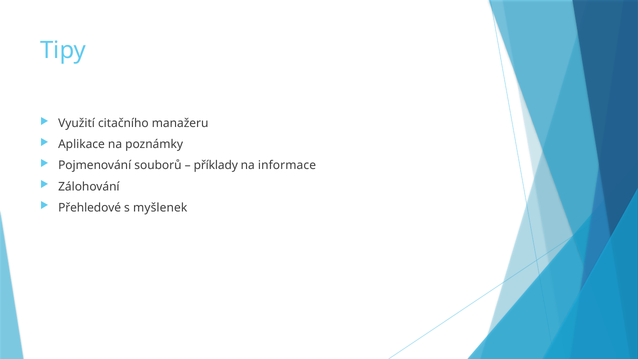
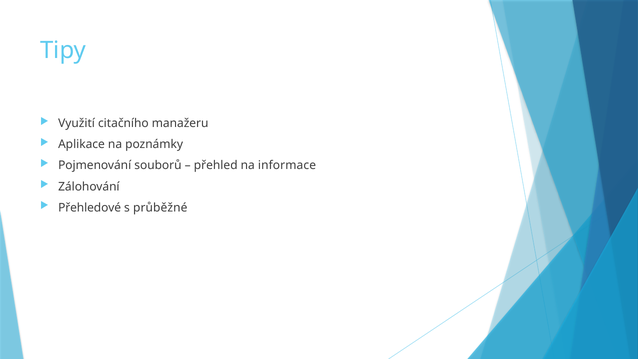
příklady: příklady -> přehled
myšlenek: myšlenek -> průběžné
